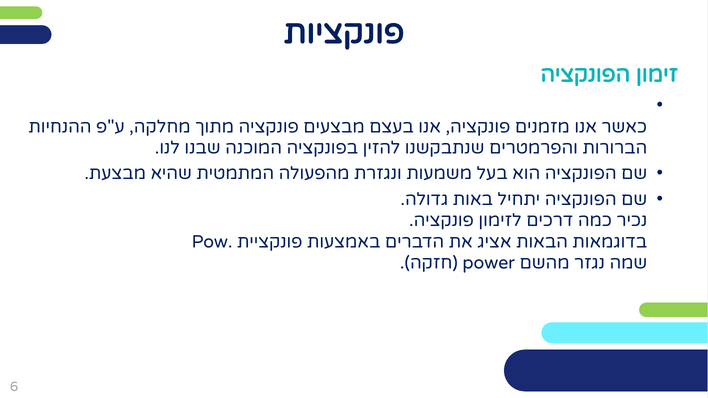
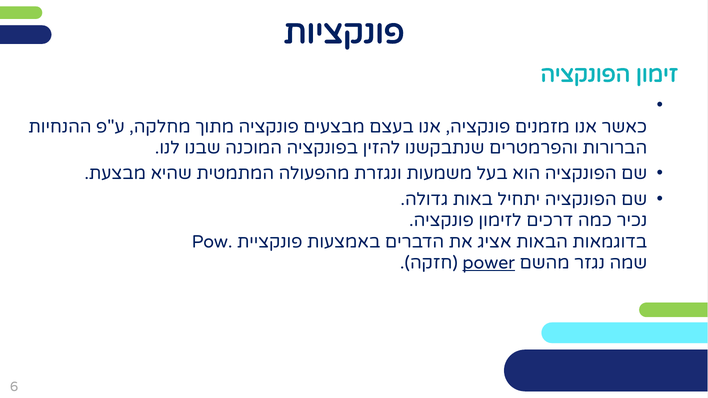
power underline: none -> present
